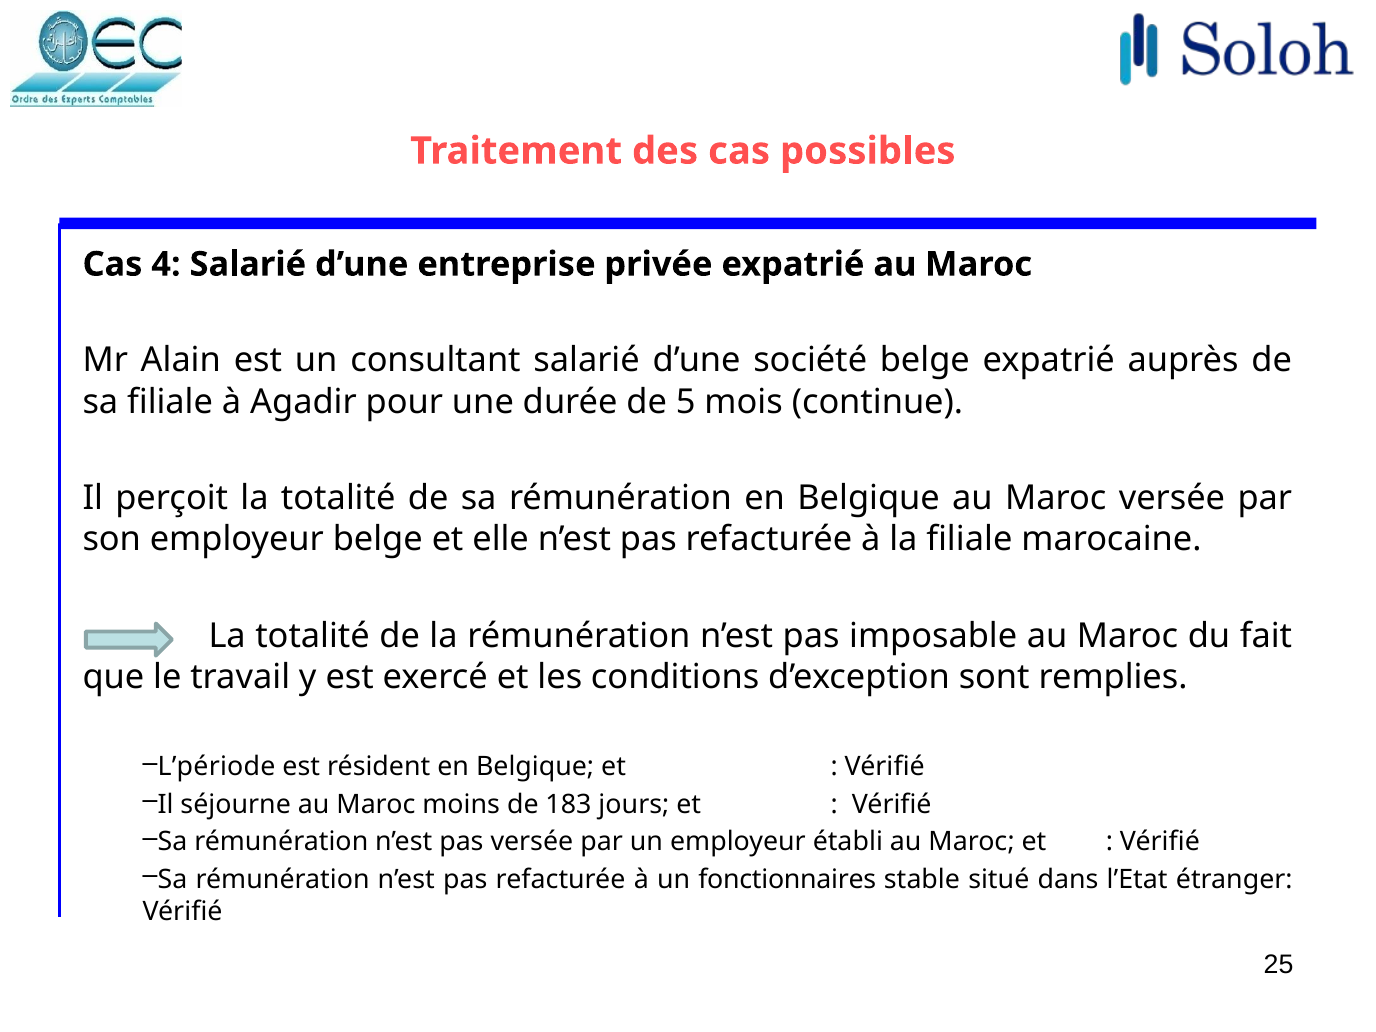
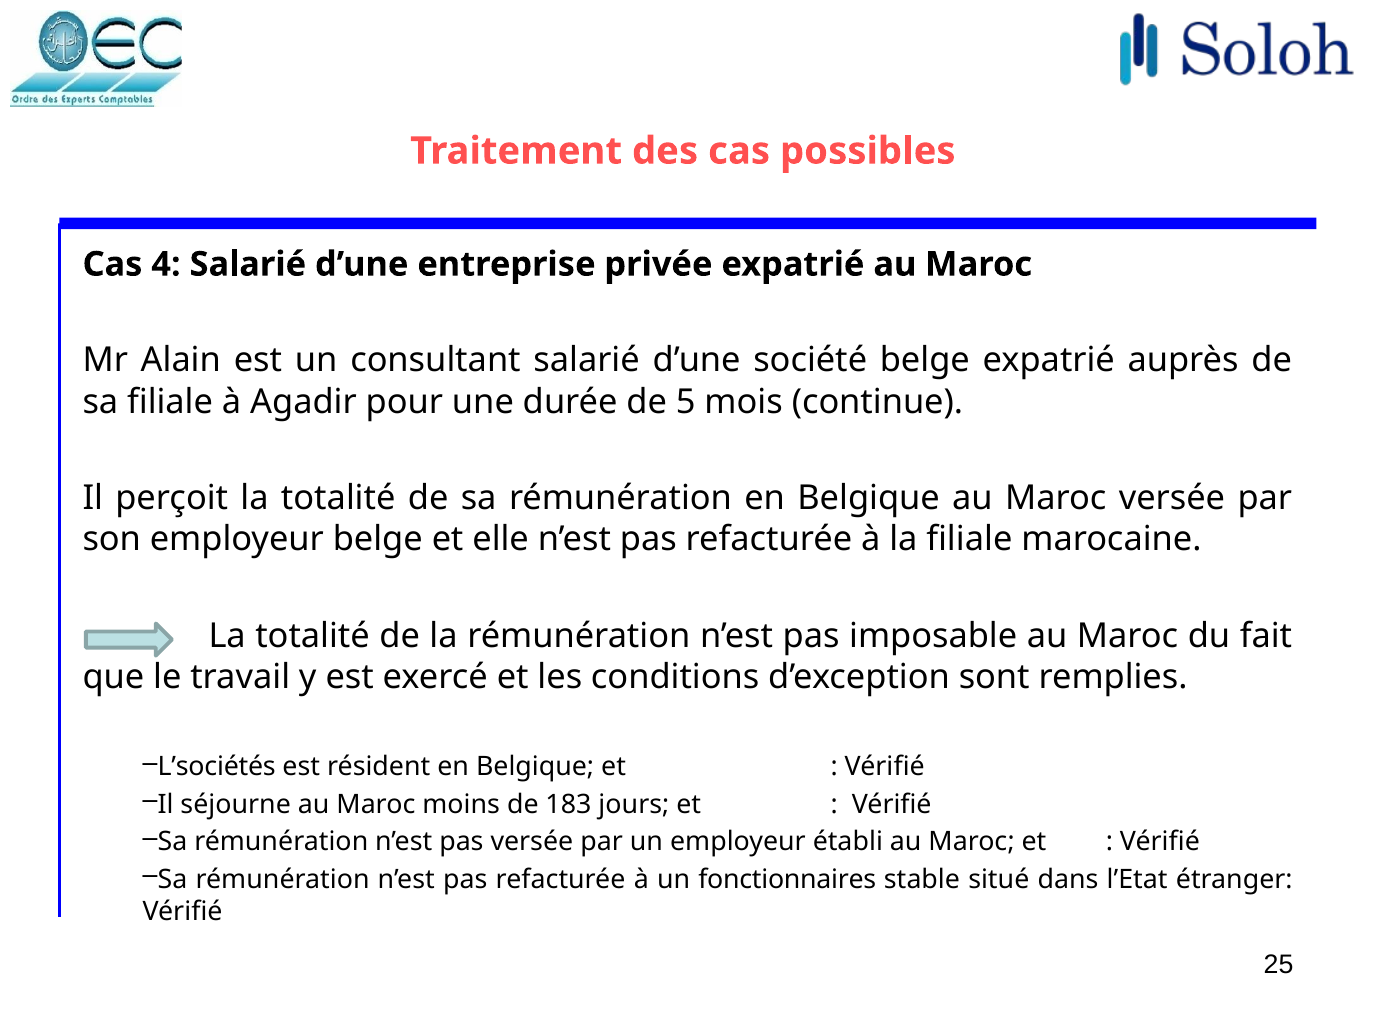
L’période: L’période -> L’sociétés
